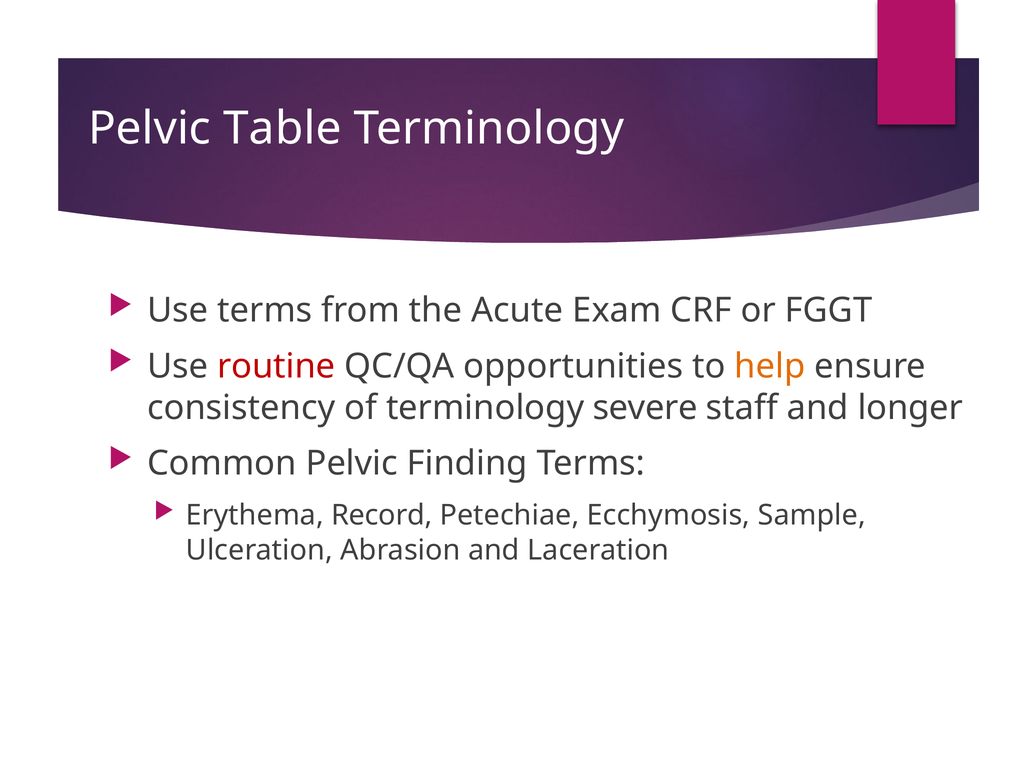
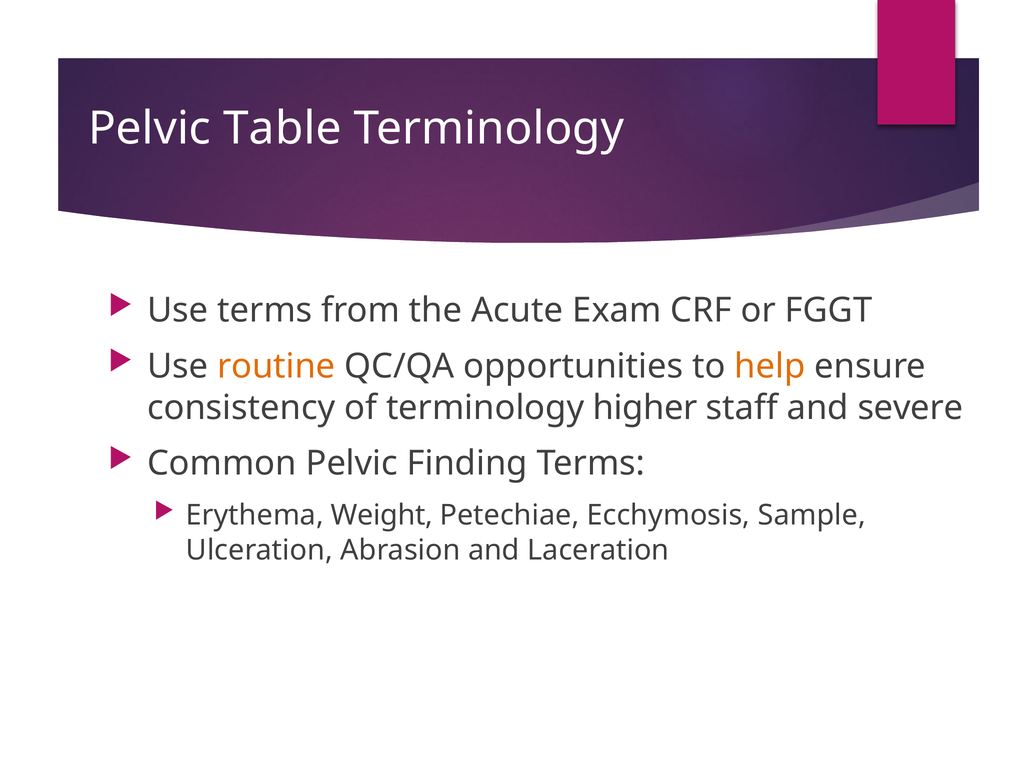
routine colour: red -> orange
severe: severe -> higher
longer: longer -> severe
Record: Record -> Weight
